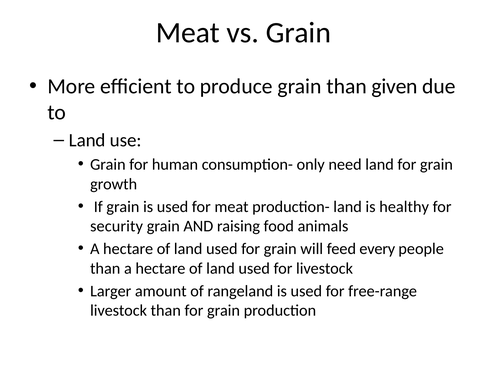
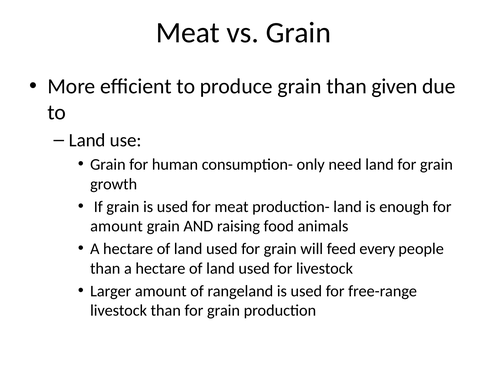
healthy: healthy -> enough
security at (117, 226): security -> amount
